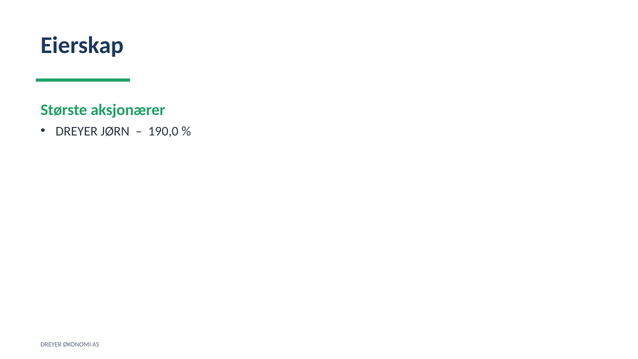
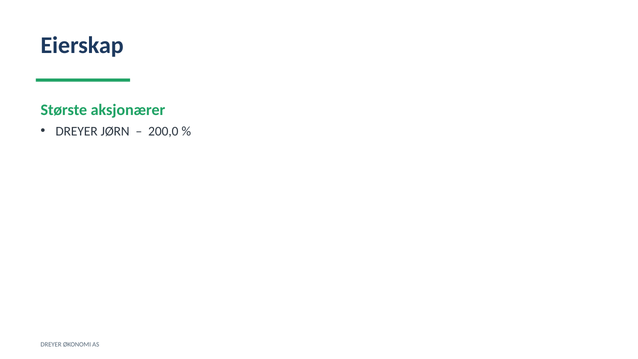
190,0: 190,0 -> 200,0
